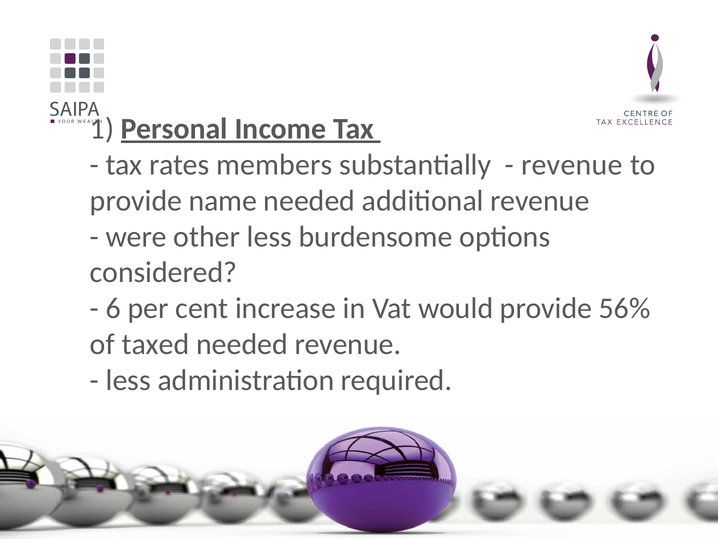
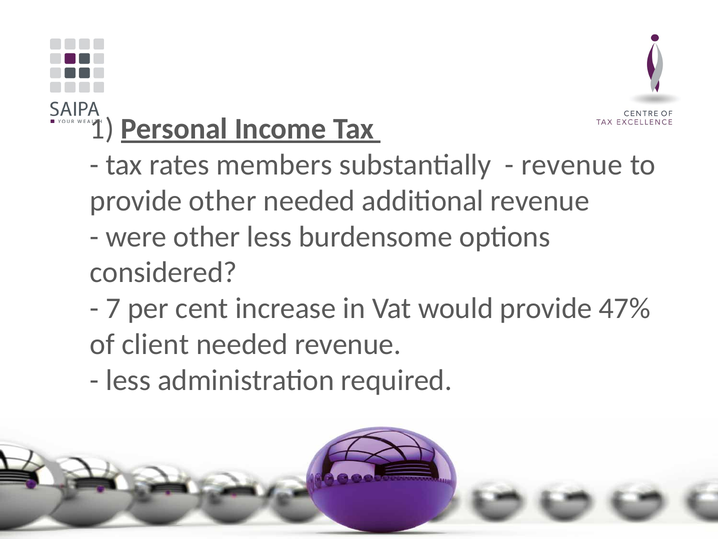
provide name: name -> other
6: 6 -> 7
56%: 56% -> 47%
taxed: taxed -> client
